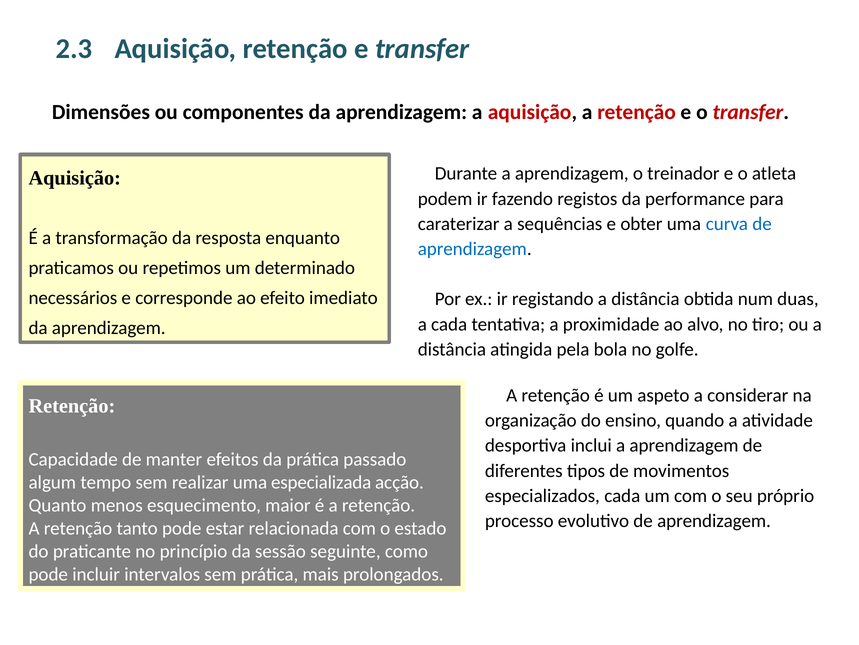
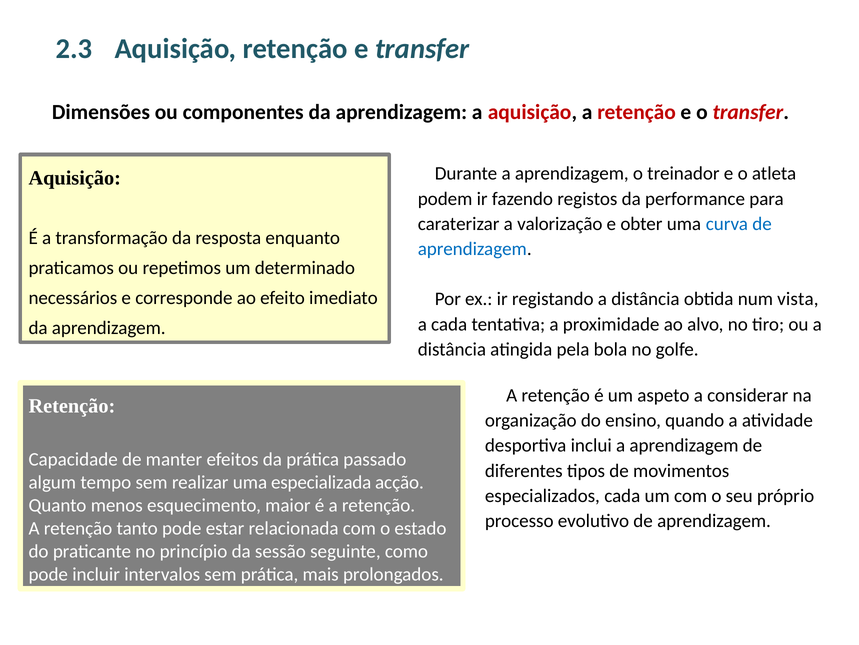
sequências: sequências -> valorização
duas: duas -> vista
